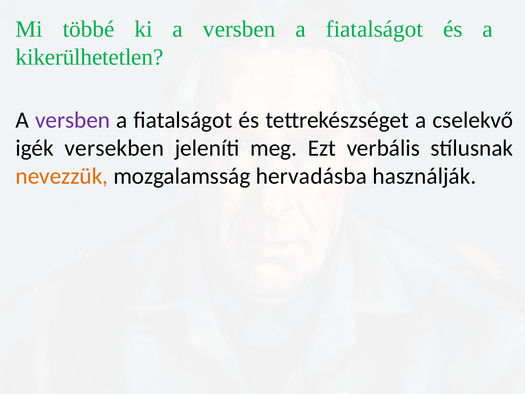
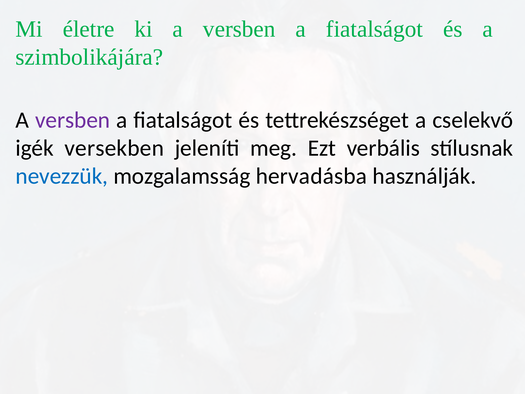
többé: többé -> életre
kikerülhetetlen: kikerülhetetlen -> szimbolikájára
nevezzük colour: orange -> blue
